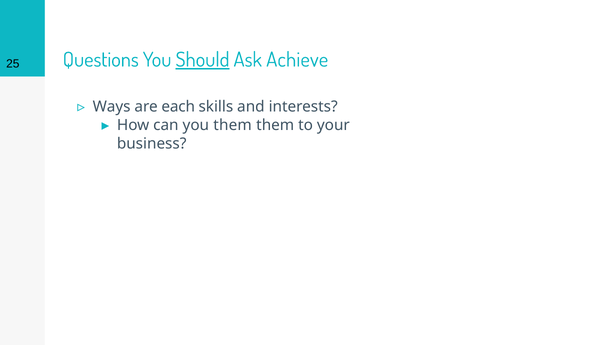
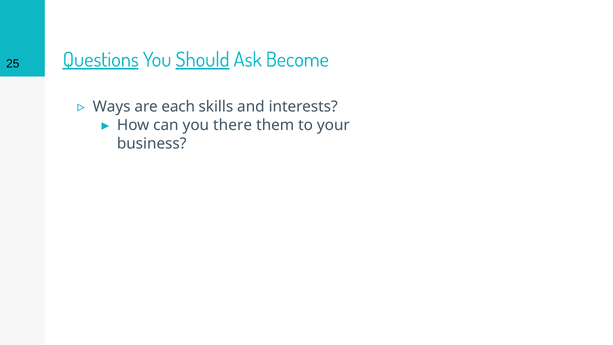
Questions underline: none -> present
Achieve: Achieve -> Become
you them: them -> there
